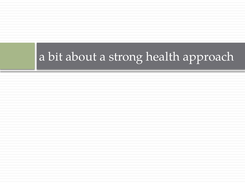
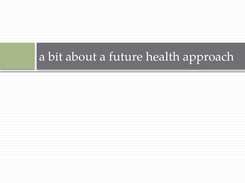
strong: strong -> future
